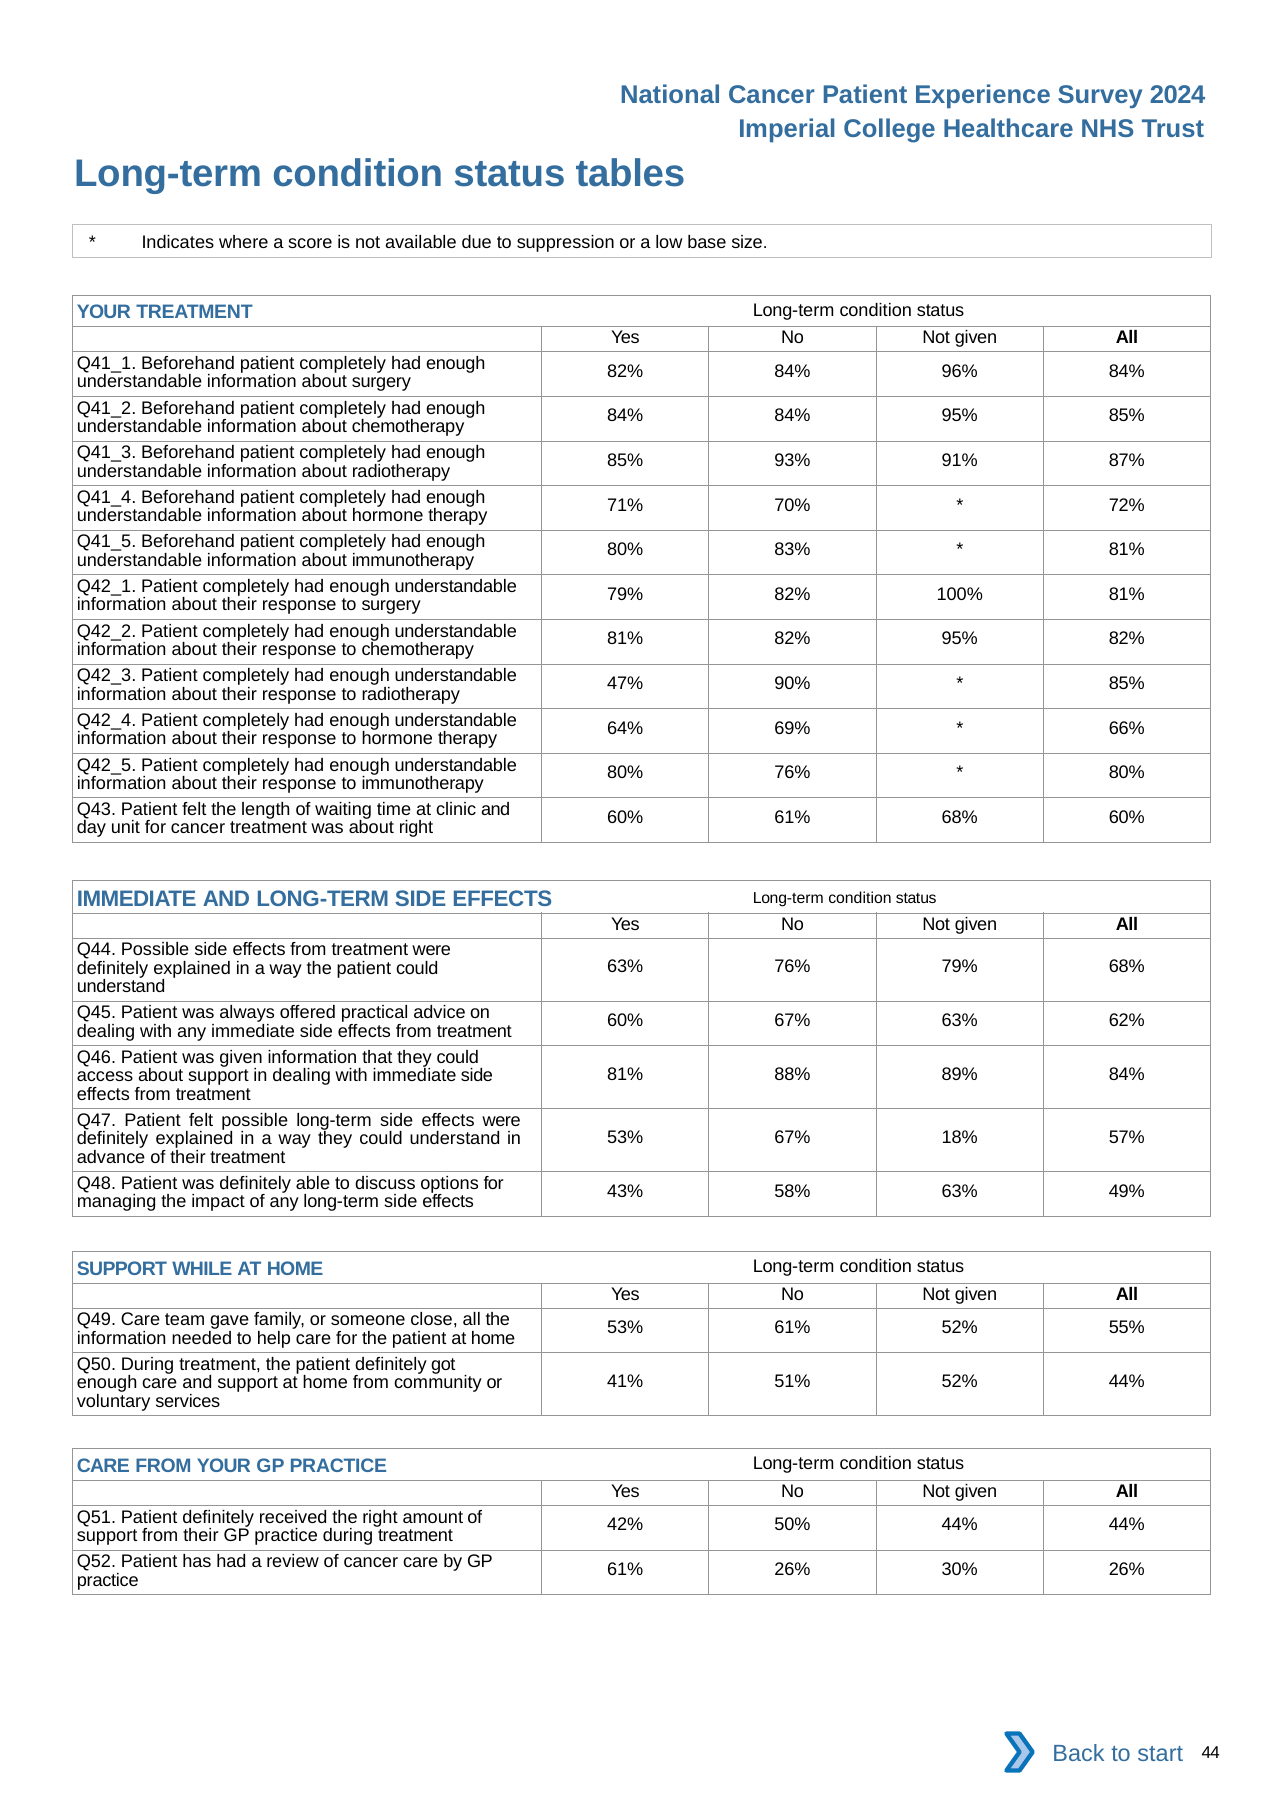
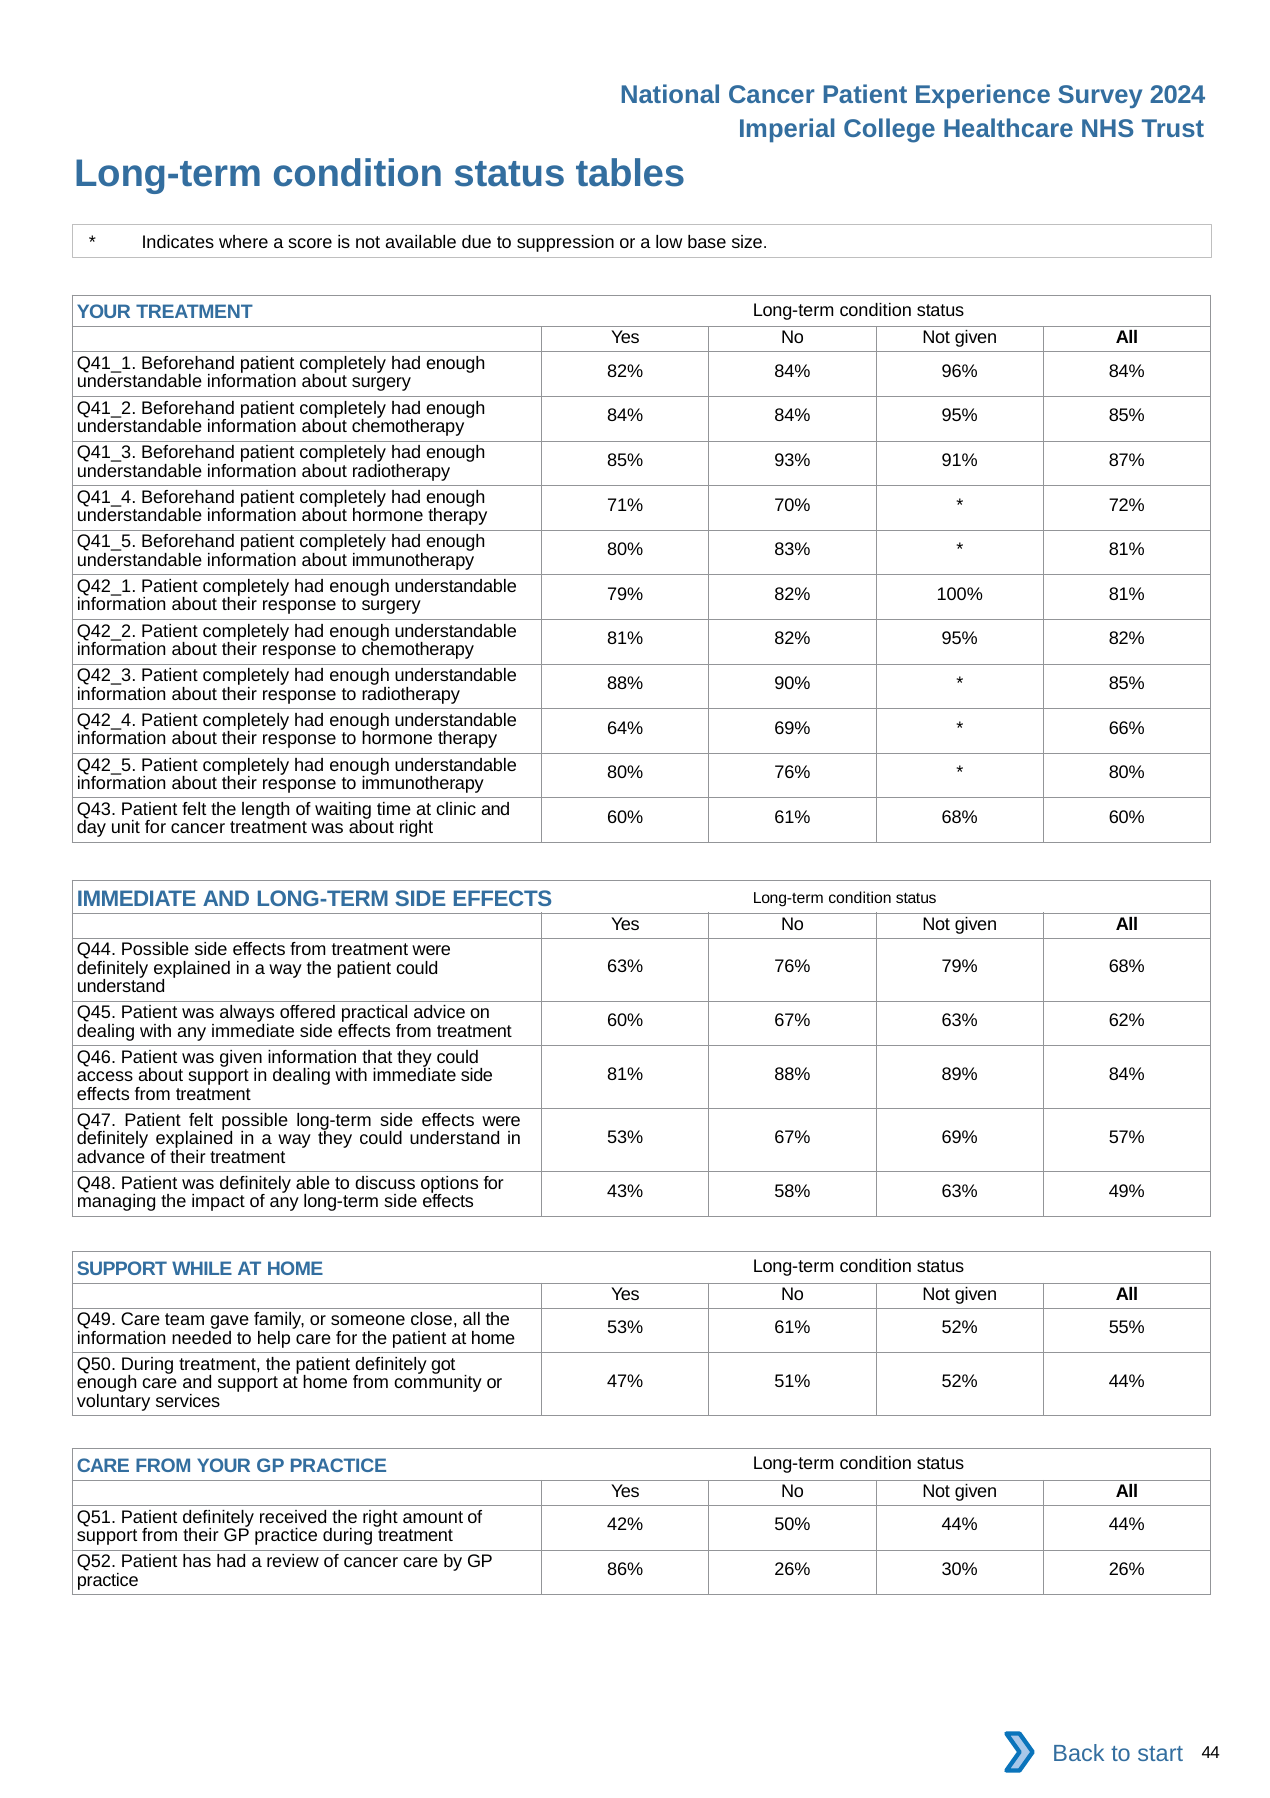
47% at (625, 683): 47% -> 88%
67% 18%: 18% -> 69%
41%: 41% -> 47%
61% at (625, 1569): 61% -> 86%
